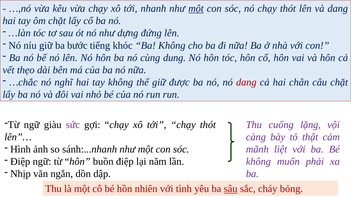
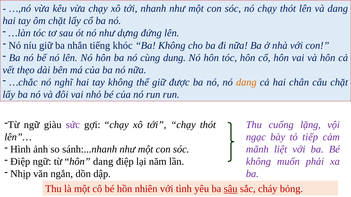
một at (196, 9) underline: present -> none
bước: bước -> nhắn
dang at (246, 82) colour: red -> orange
càng: càng -> ngạc
thật: thật -> tiếp
hôn buồn: buồn -> dang
